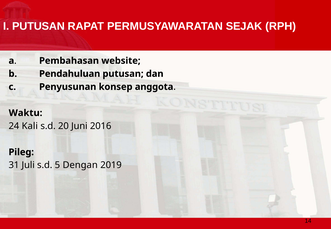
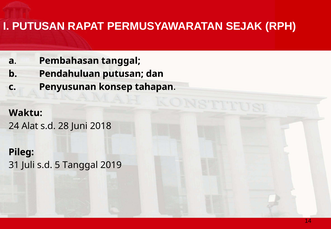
Pembahasan website: website -> tanggal
anggota: anggota -> tahapan
Kali: Kali -> Alat
20: 20 -> 28
2016: 2016 -> 2018
5 Dengan: Dengan -> Tanggal
